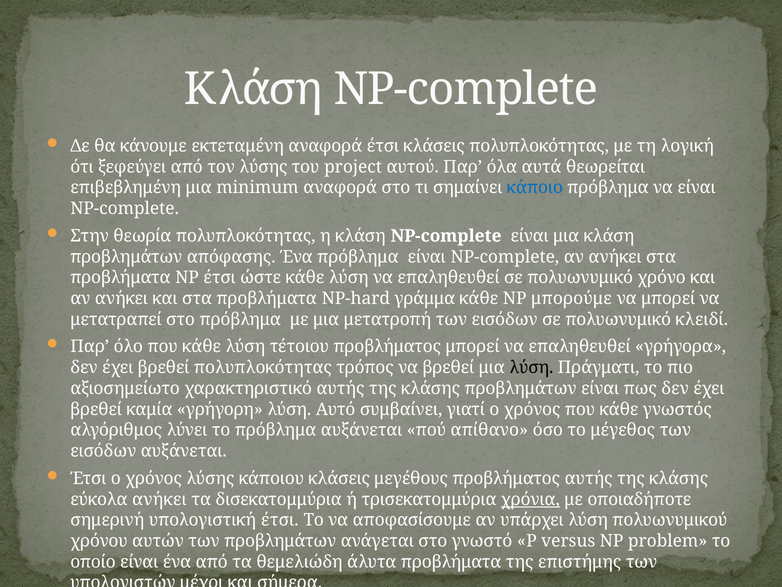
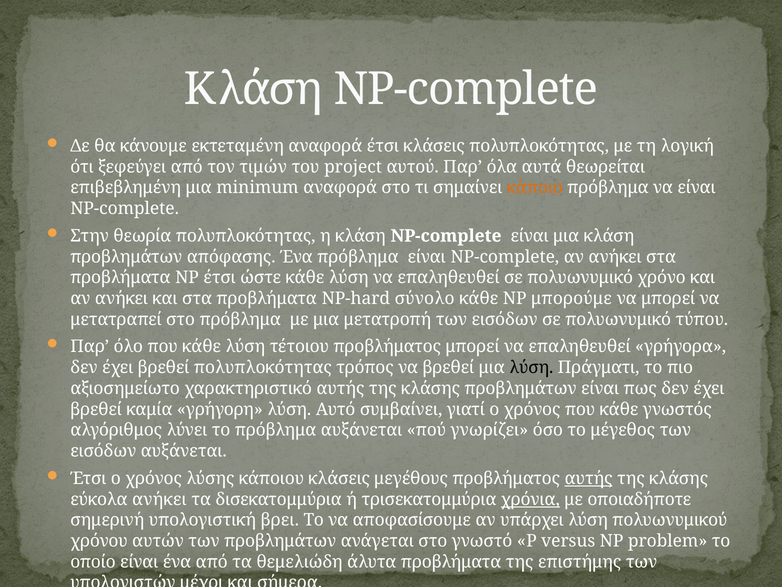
τον λύσης: λύσης -> τιμών
κάποιο colour: blue -> orange
γράμμα: γράμμα -> σύνολο
κλειδί: κλειδί -> τύπου
απίθανο: απίθανο -> γνωρίζει
αυτής at (589, 478) underline: none -> present
υπολογιστική έτσι: έτσι -> βρει
